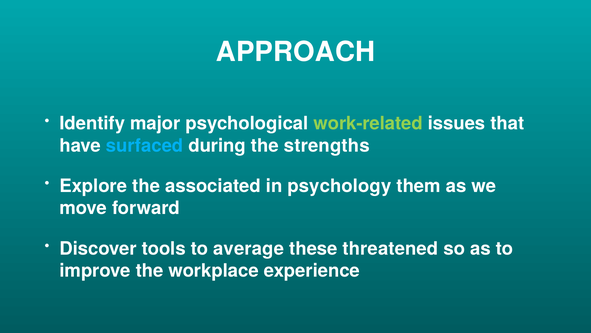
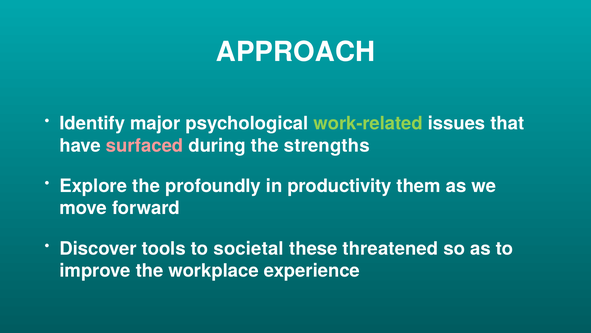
surfaced colour: light blue -> pink
associated: associated -> profoundly
psychology: psychology -> productivity
average: average -> societal
